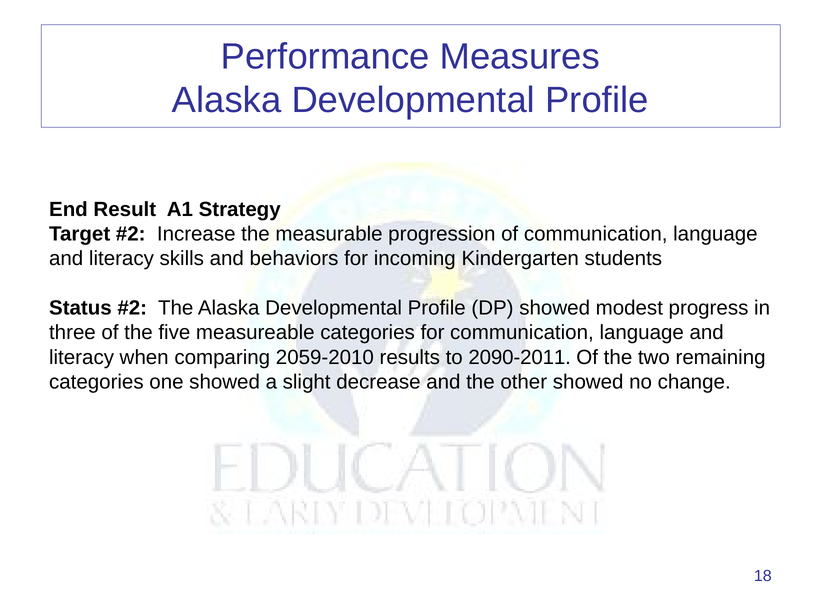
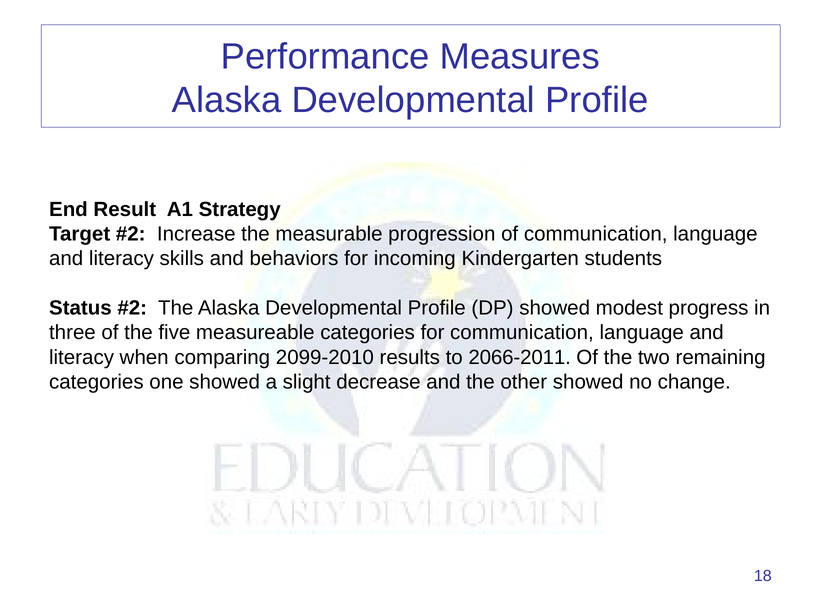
2059-2010: 2059-2010 -> 2099-2010
2090-2011: 2090-2011 -> 2066-2011
